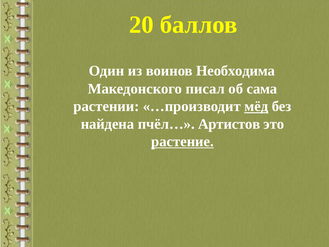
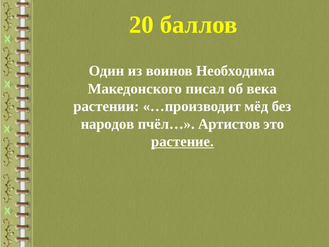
сама: сама -> века
мёд underline: present -> none
найдена: найдена -> народов
